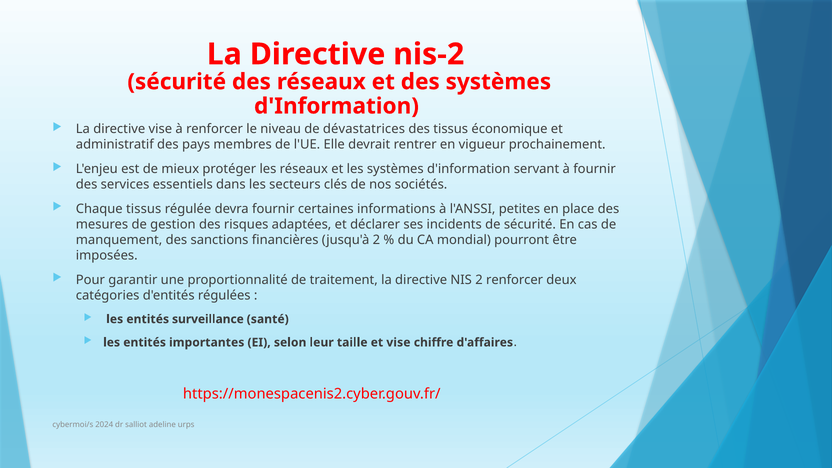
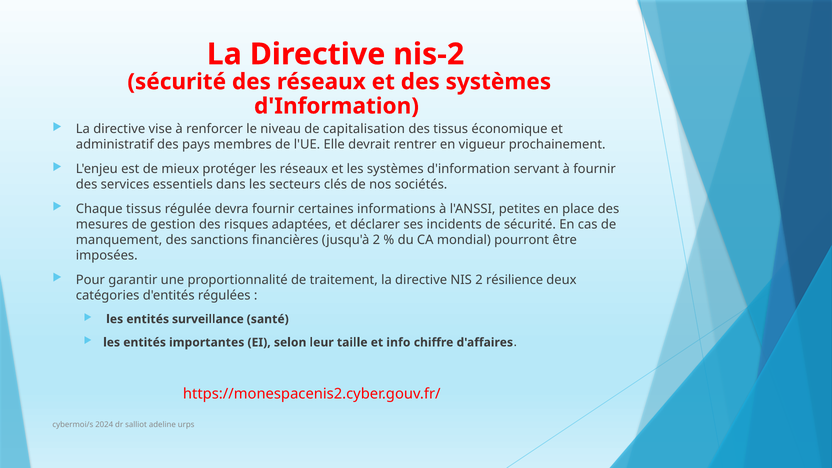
dévastatrices: dévastatrices -> capitalisation
2 renforcer: renforcer -> résilience
et vise: vise -> info
